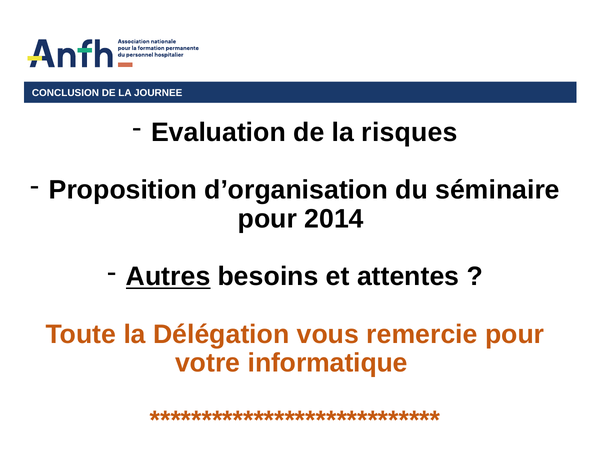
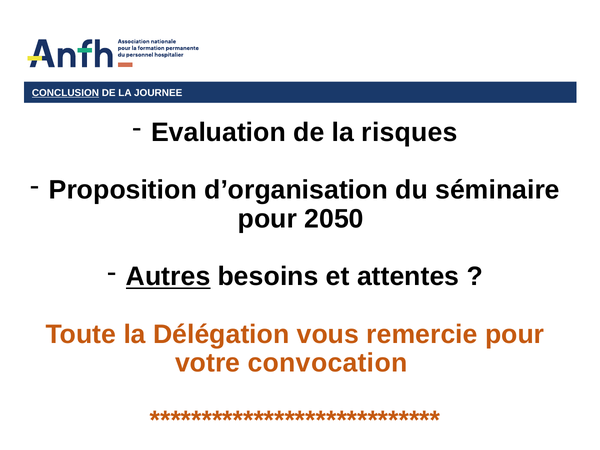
CONCLUSION underline: none -> present
2014: 2014 -> 2050
informatique: informatique -> convocation
